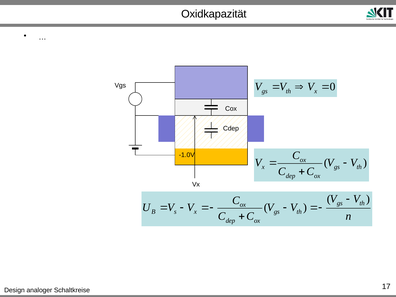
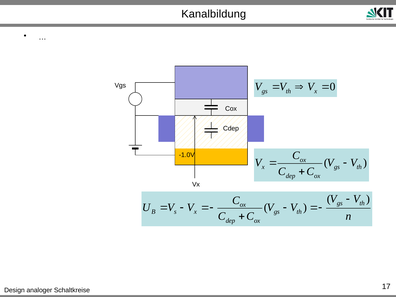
Oxidkapazität: Oxidkapazität -> Kanalbildung
